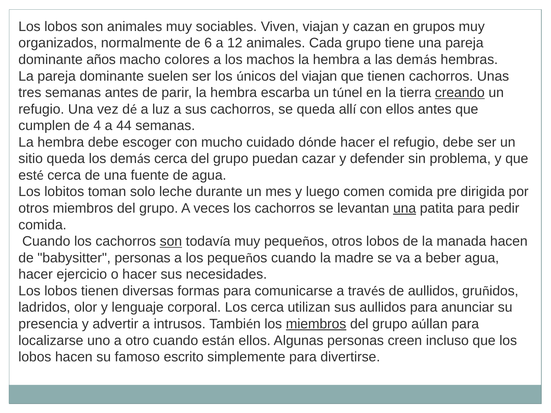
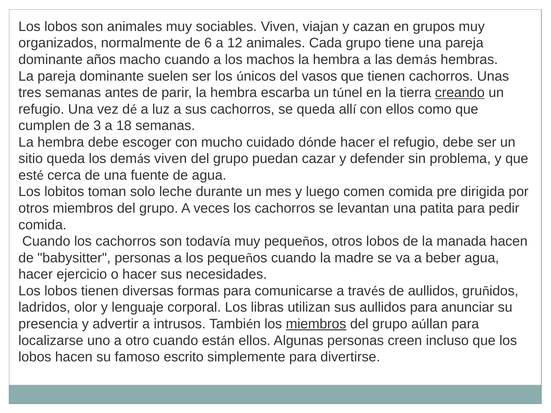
macho colores: colores -> cuando
del viajan: viajan -> vasos
ellos antes: antes -> como
4: 4 -> 3
44: 44 -> 18
demás cerca: cerca -> viven
una at (405, 208) underline: present -> none
son at (171, 241) underline: present -> none
Los cerca: cerca -> libras
